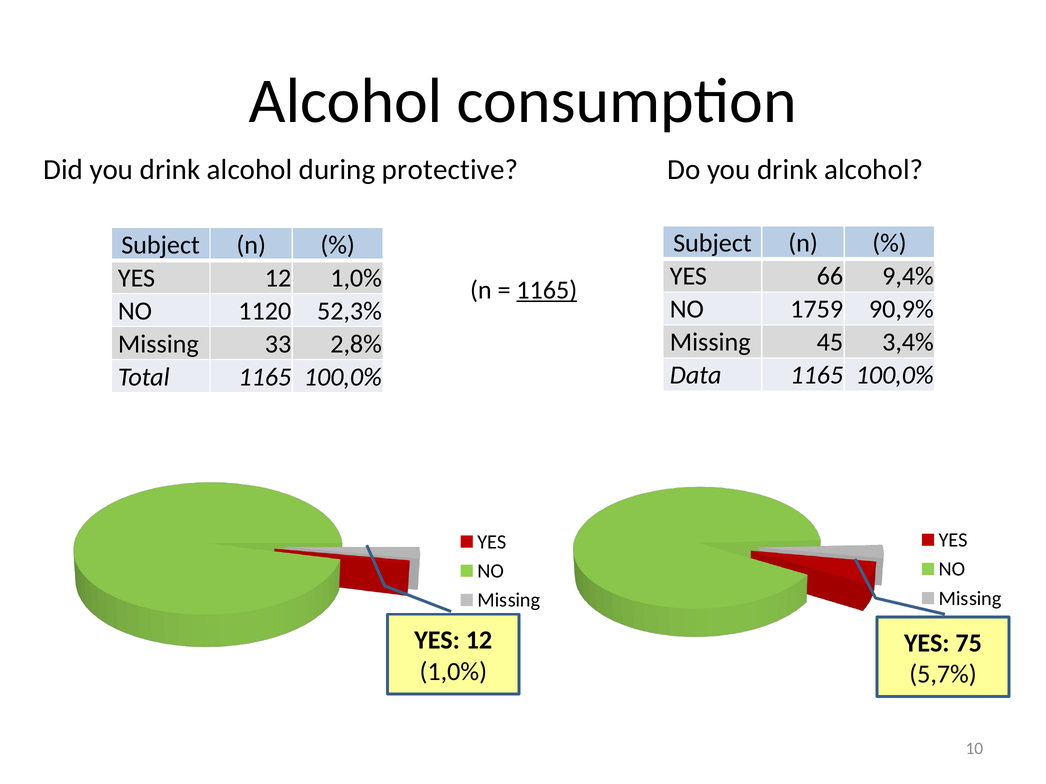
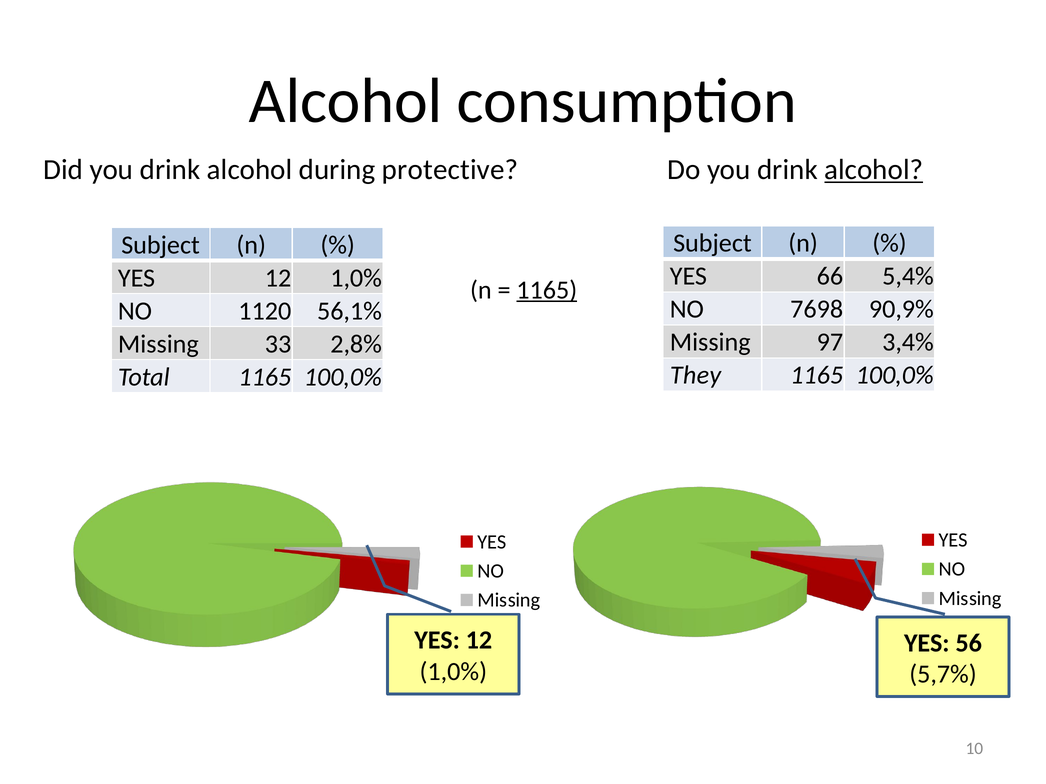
alcohol at (874, 170) underline: none -> present
9,4%: 9,4% -> 5,4%
1759: 1759 -> 7698
52,3%: 52,3% -> 56,1%
45: 45 -> 97
Data: Data -> They
75: 75 -> 56
